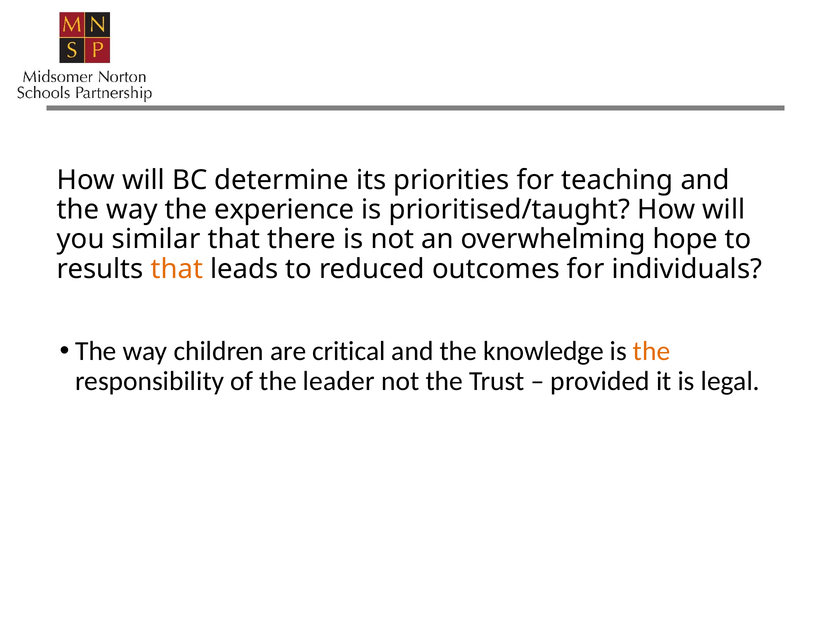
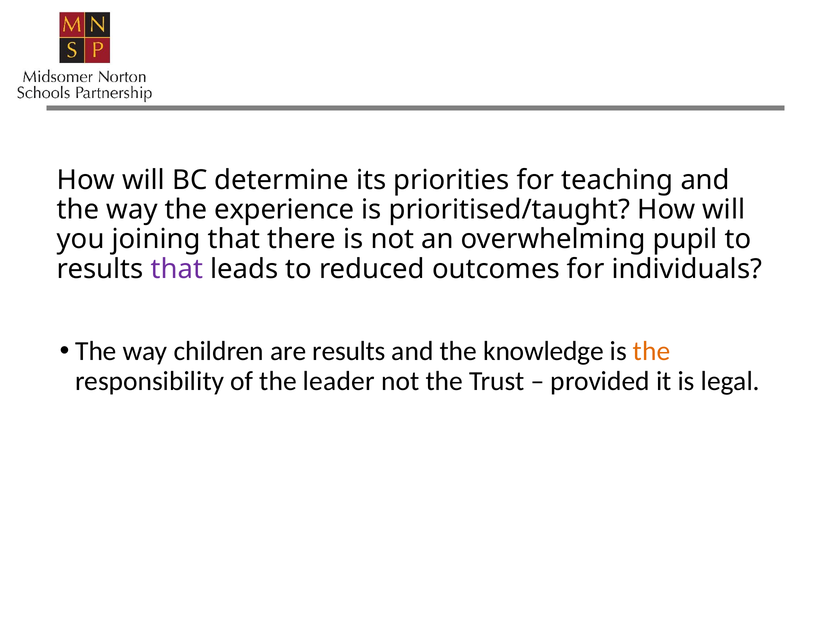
similar: similar -> joining
hope: hope -> pupil
that at (177, 269) colour: orange -> purple
are critical: critical -> results
